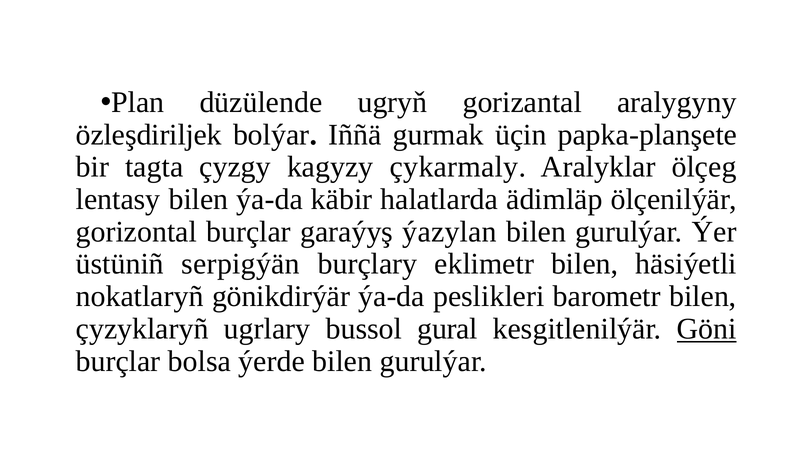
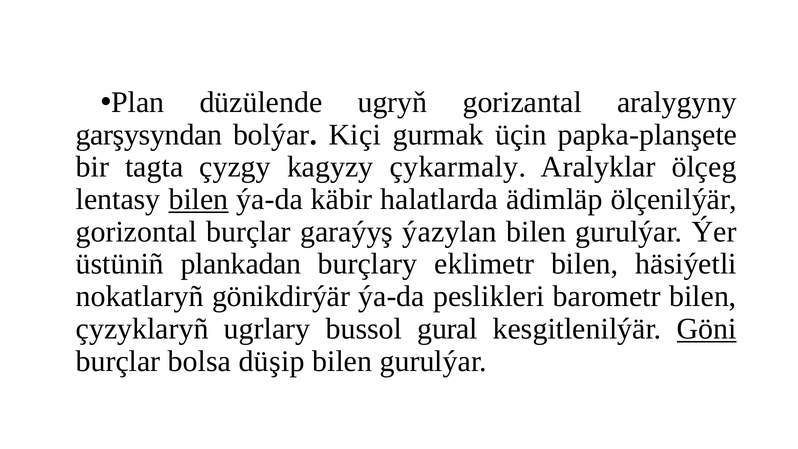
özleşdiriljek: özleşdiriljek -> garşysyndan
Iññä: Iññä -> Kiçi
bilen at (198, 199) underline: none -> present
serpigýän: serpigýän -> plankadan
ýerde: ýerde -> düşip
